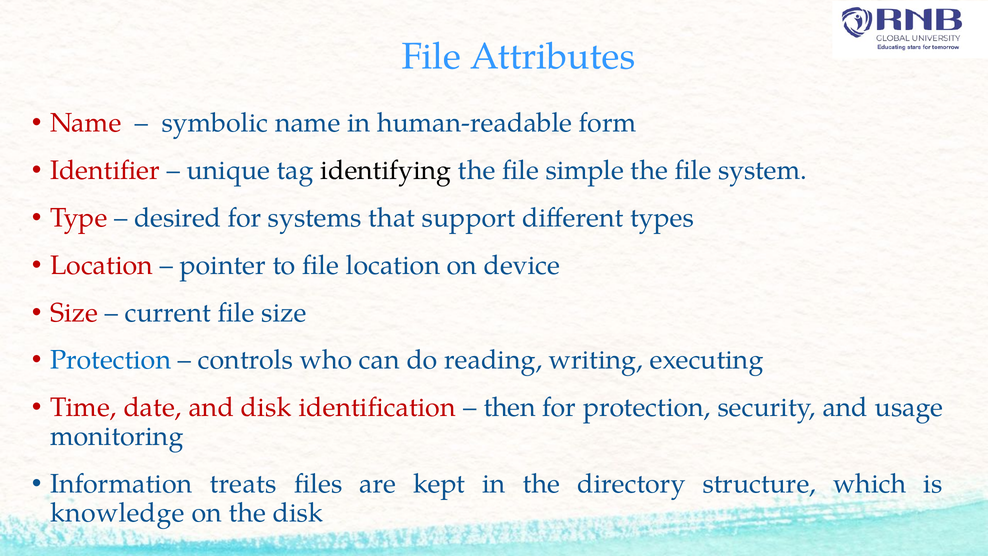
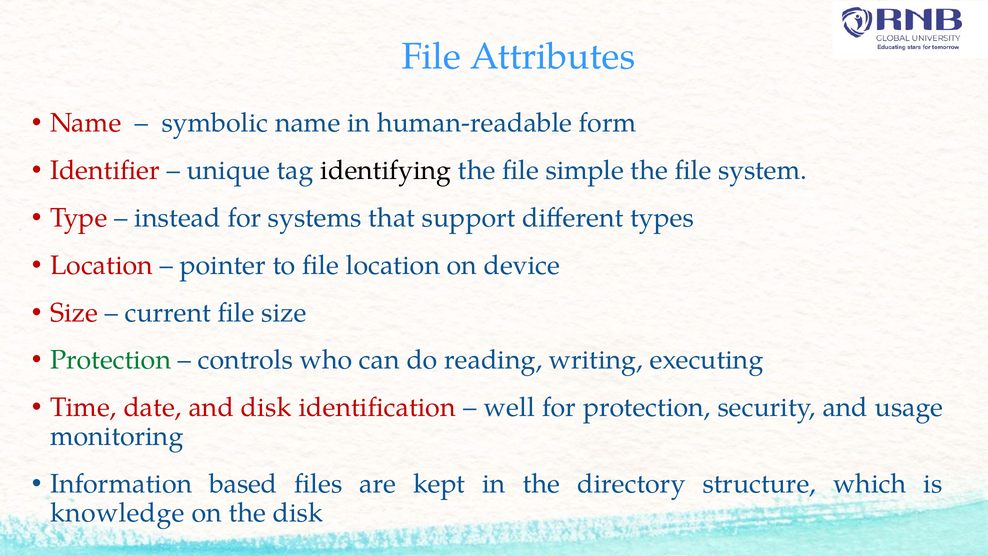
desired: desired -> instead
Protection at (111, 360) colour: blue -> green
then: then -> well
treats: treats -> based
